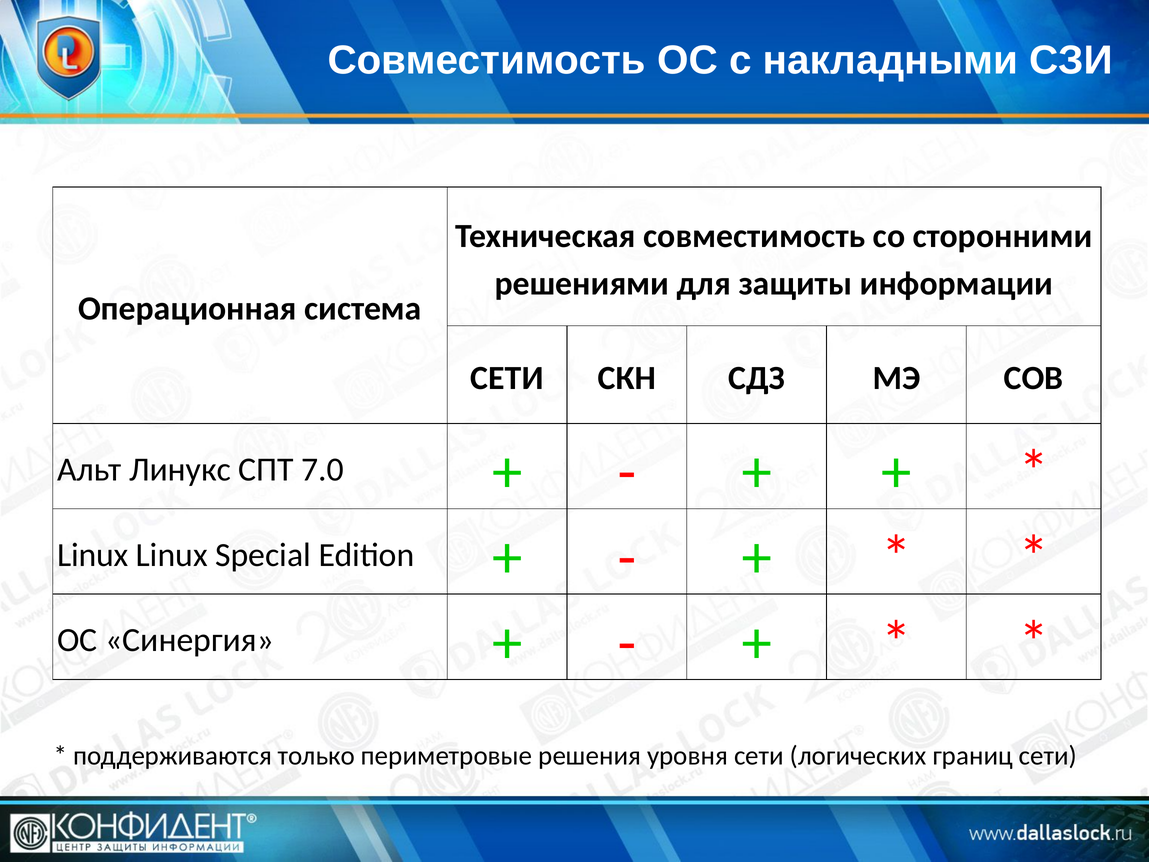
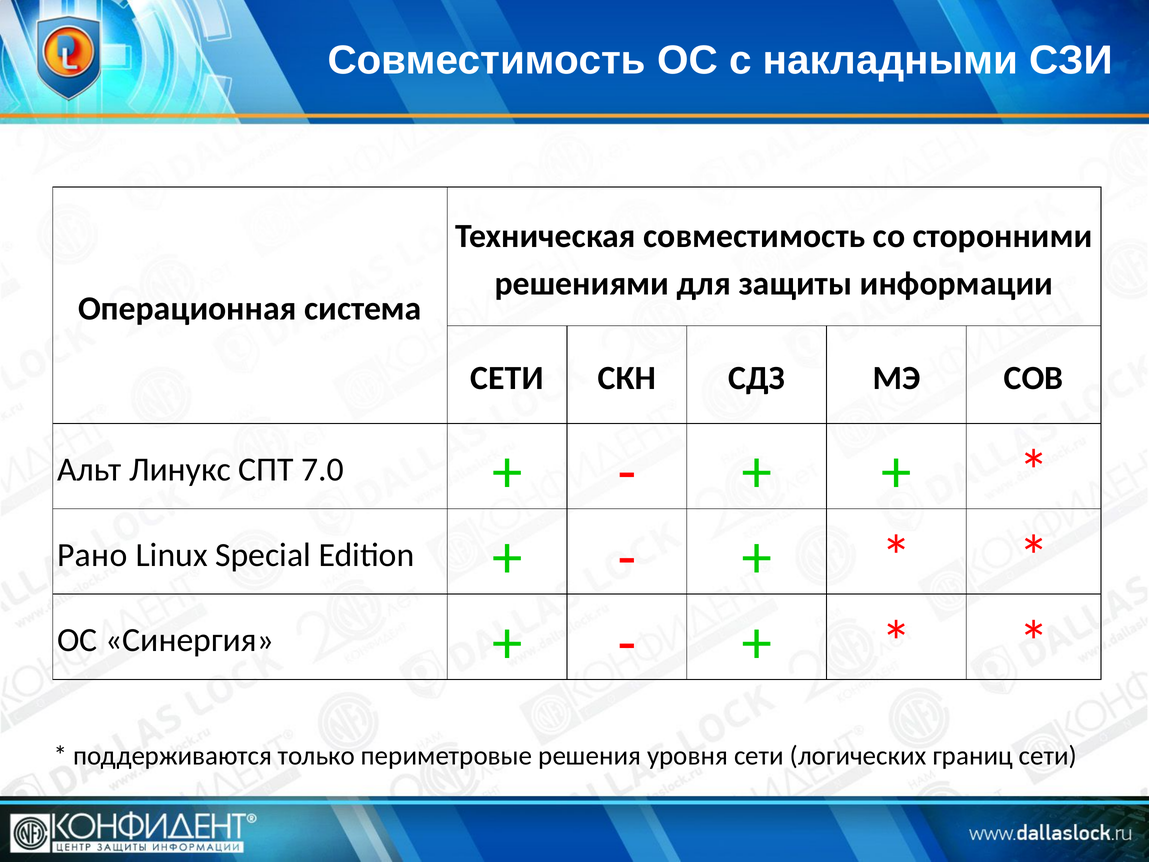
Linux at (93, 555): Linux -> Рано
